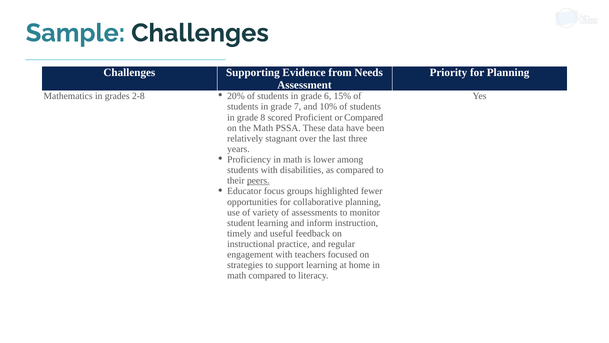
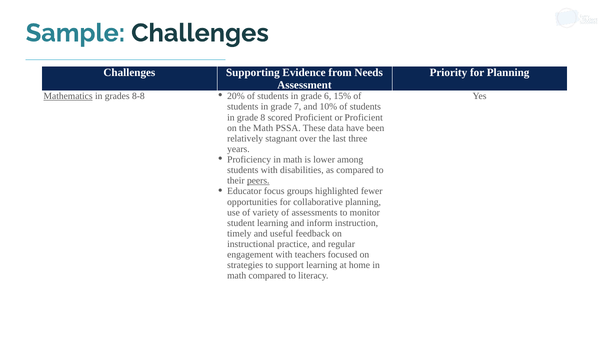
Mathematics underline: none -> present
2-8: 2-8 -> 8-8
or Compared: Compared -> Proficient
